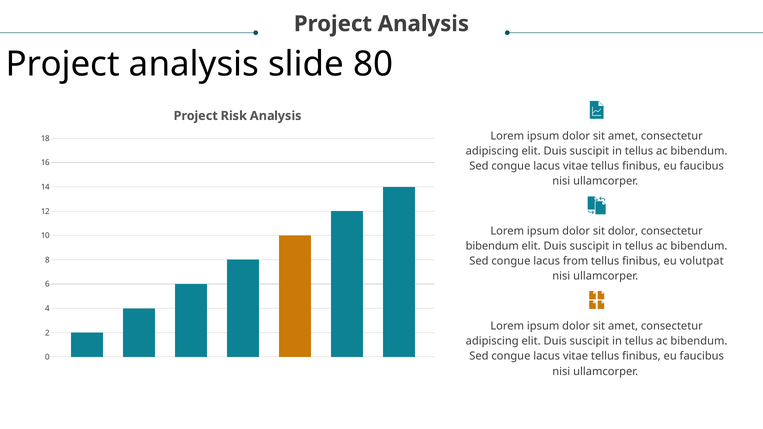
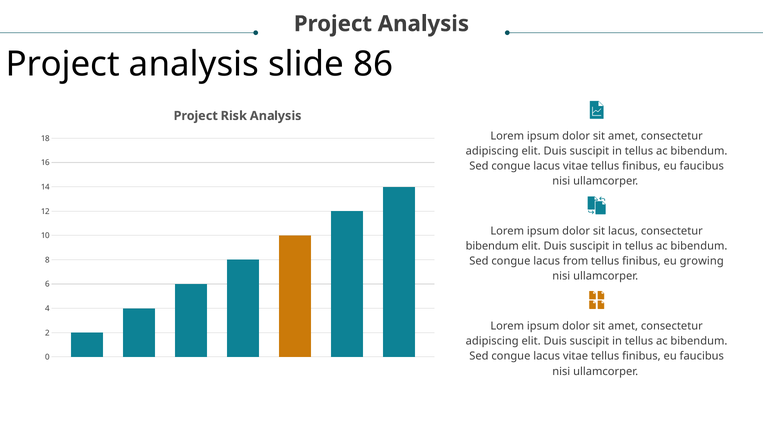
80: 80 -> 86
sit dolor: dolor -> lacus
volutpat: volutpat -> growing
